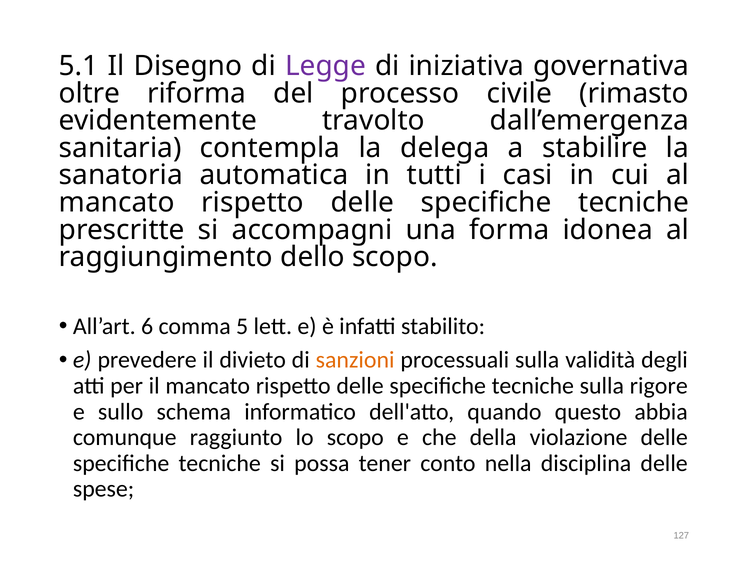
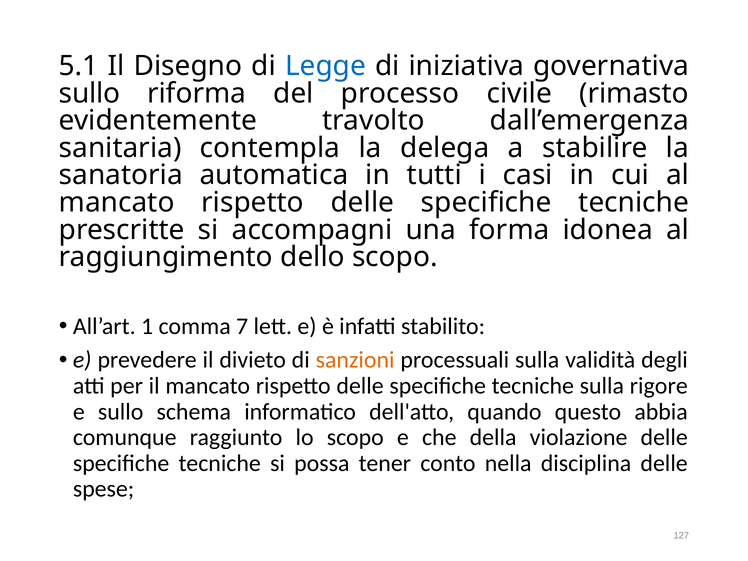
Legge colour: purple -> blue
oltre at (89, 93): oltre -> sullo
6: 6 -> 1
5: 5 -> 7
